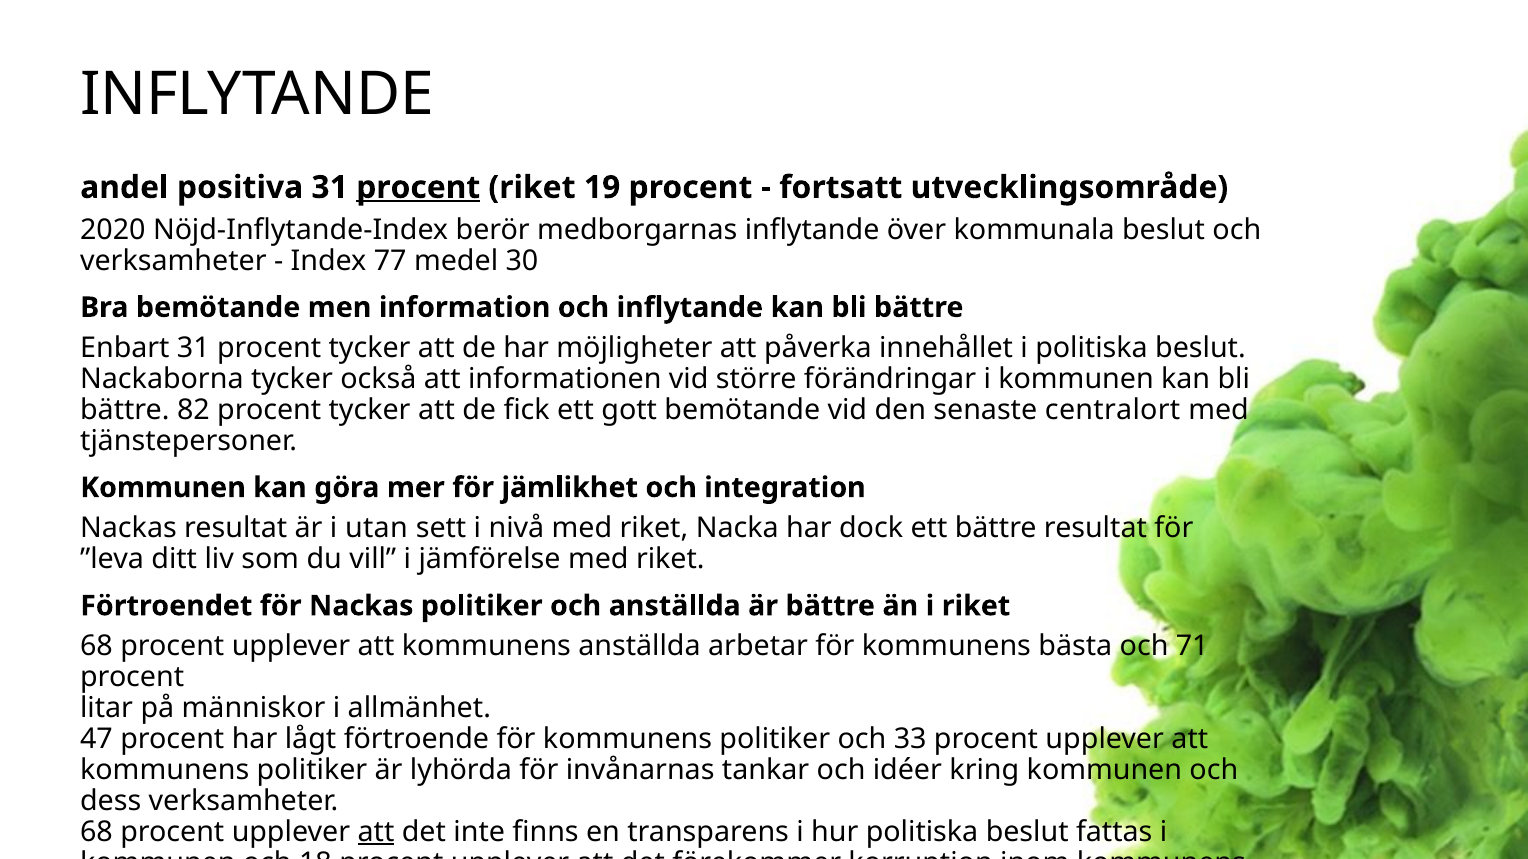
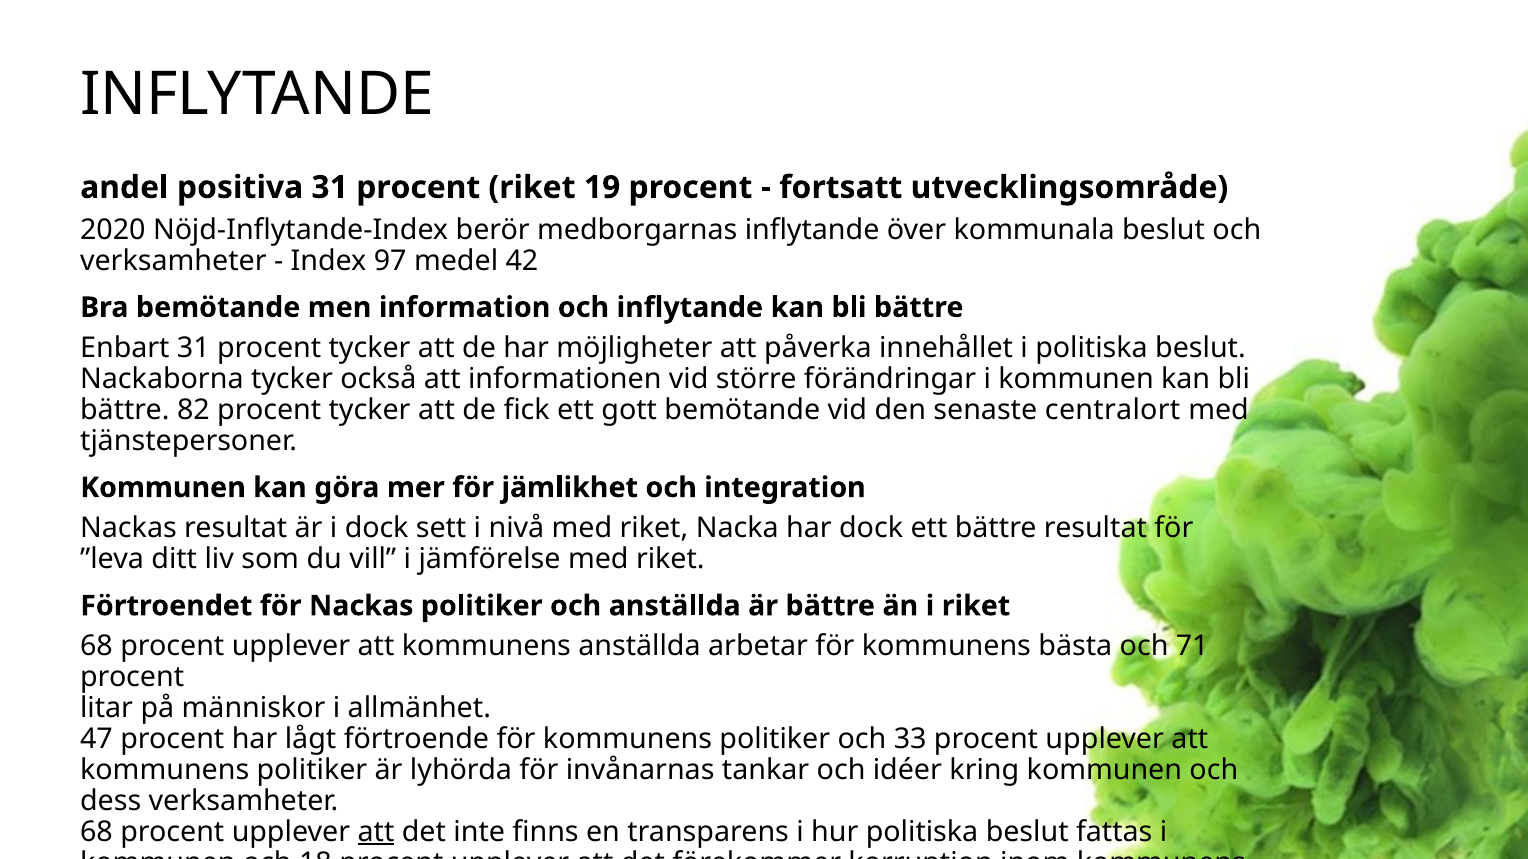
procent at (418, 188) underline: present -> none
77: 77 -> 97
30: 30 -> 42
i utan: utan -> dock
